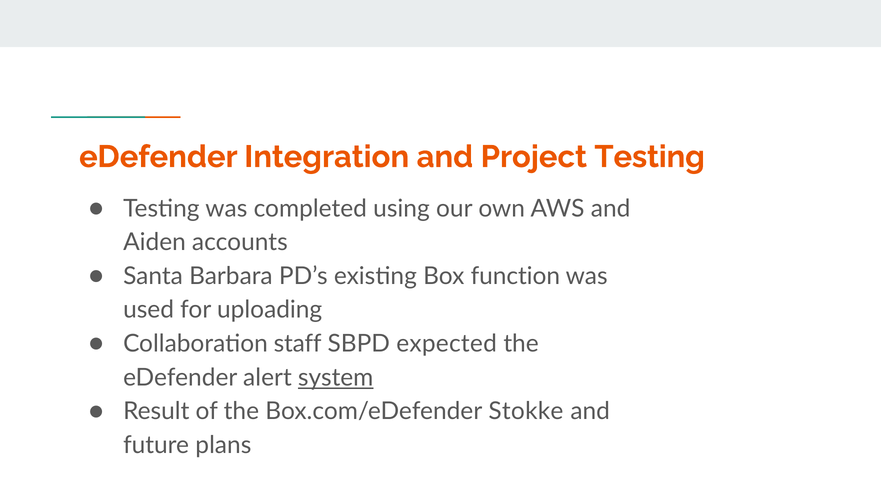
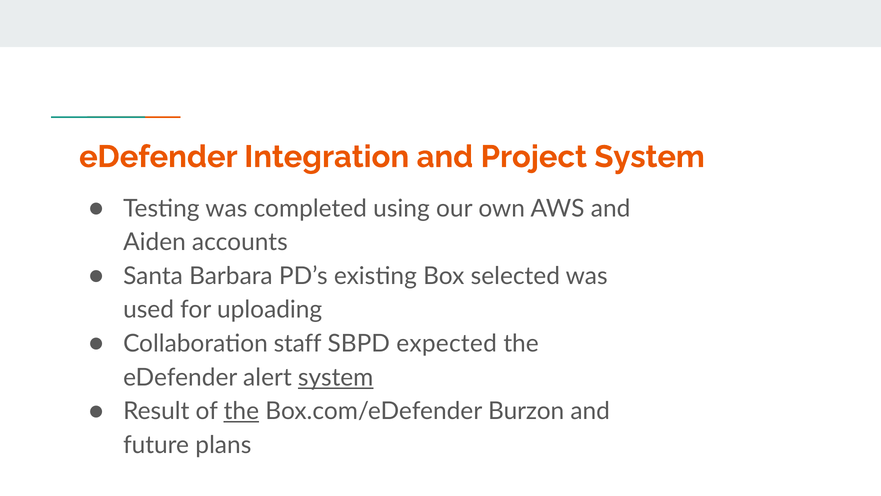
Project Testing: Testing -> System
function: function -> selected
the at (241, 411) underline: none -> present
Stokke: Stokke -> Burzon
